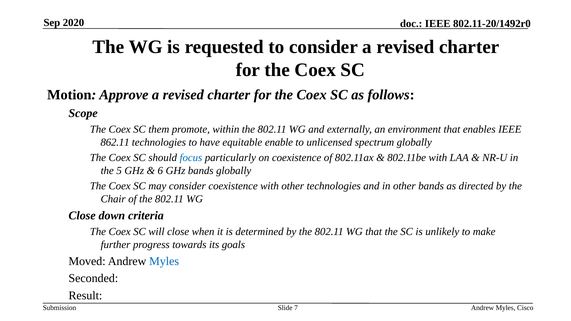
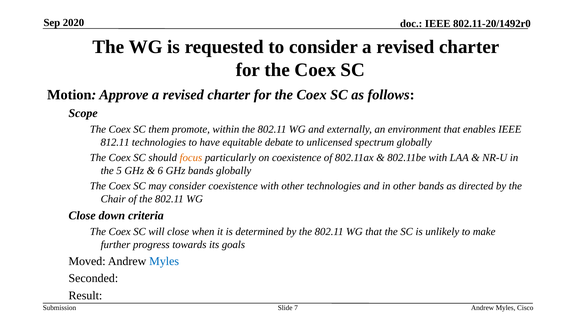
862.11: 862.11 -> 812.11
enable: enable -> debate
focus colour: blue -> orange
